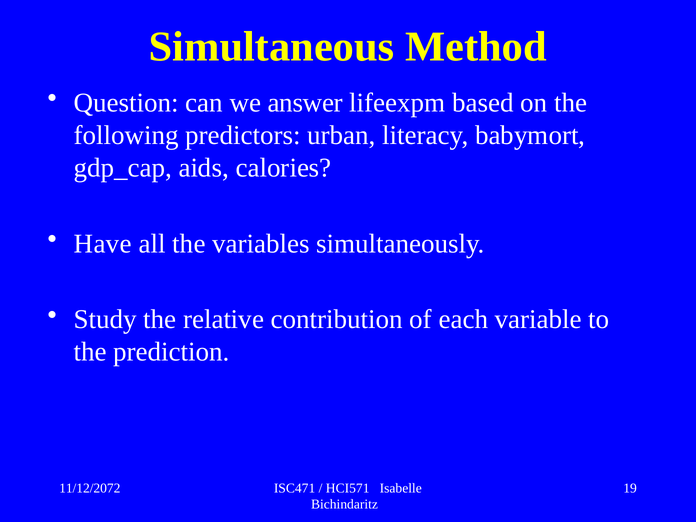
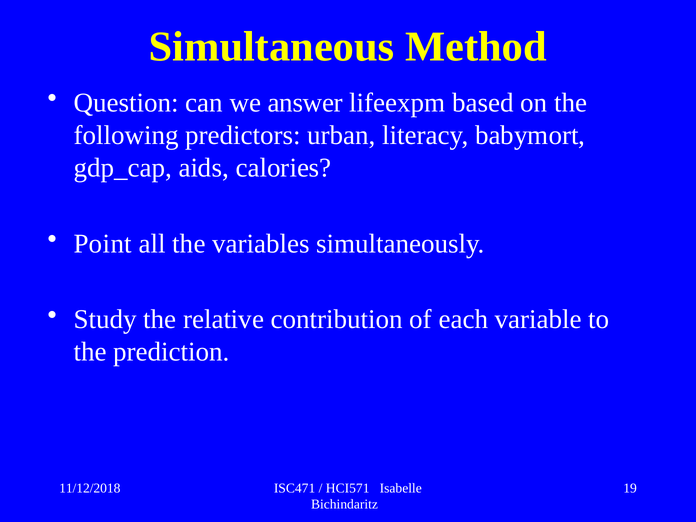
Have: Have -> Point
11/12/2072: 11/12/2072 -> 11/12/2018
